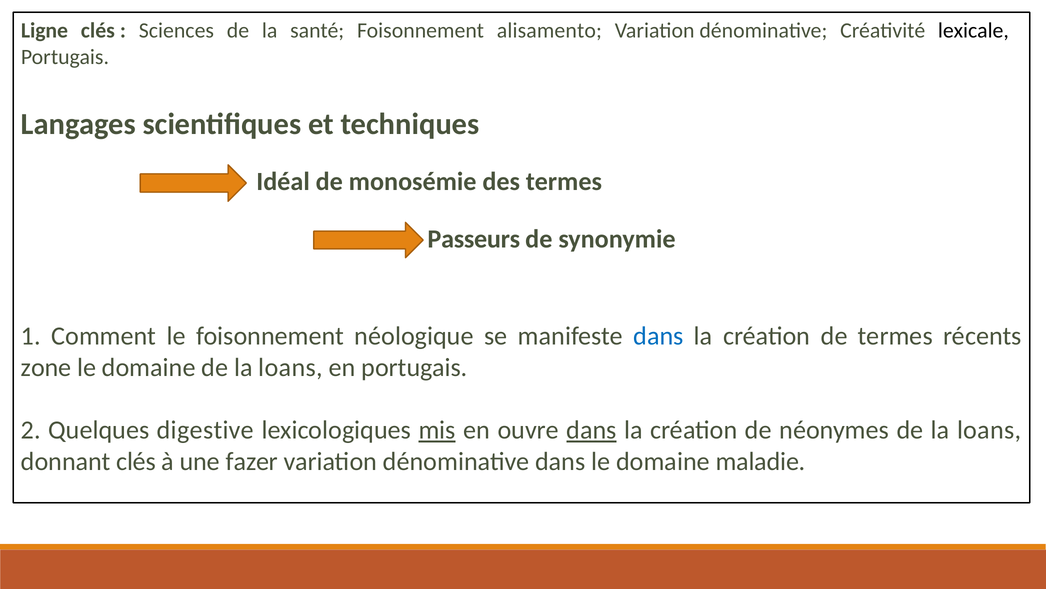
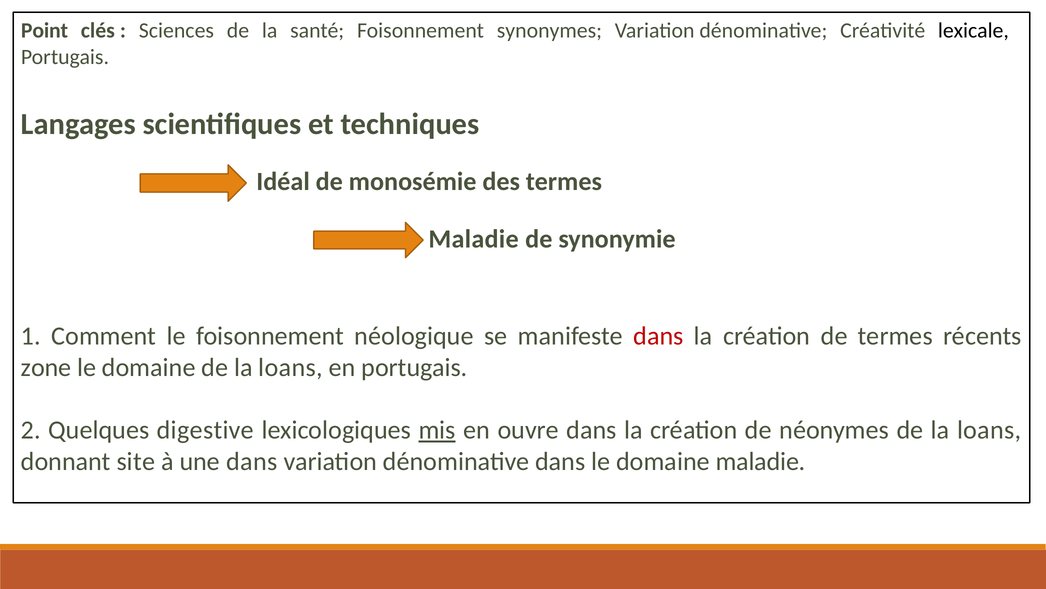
Ligne: Ligne -> Point
alisamento: alisamento -> synonymes
Passeurs at (474, 239): Passeurs -> Maladie
dans at (658, 336) colour: blue -> red
dans at (591, 430) underline: present -> none
donnant clés: clés -> site
une fazer: fazer -> dans
